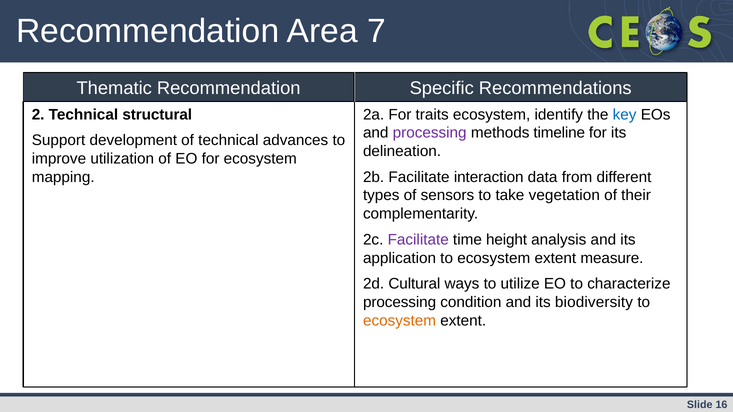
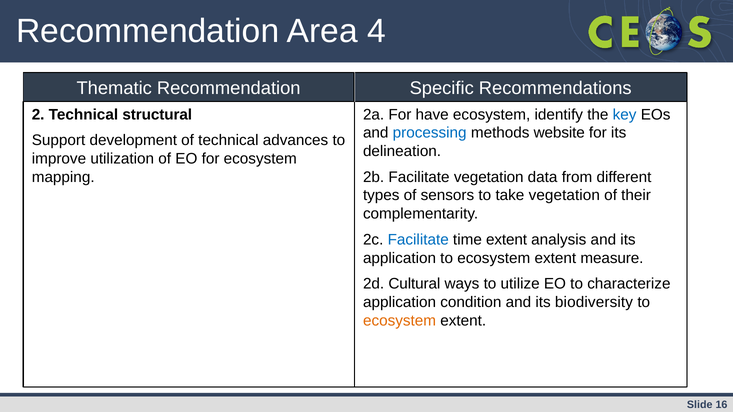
7: 7 -> 4
traits: traits -> have
processing at (430, 133) colour: purple -> blue
timeline: timeline -> website
Facilitate interaction: interaction -> vegetation
Facilitate at (418, 240) colour: purple -> blue
time height: height -> extent
processing at (400, 302): processing -> application
